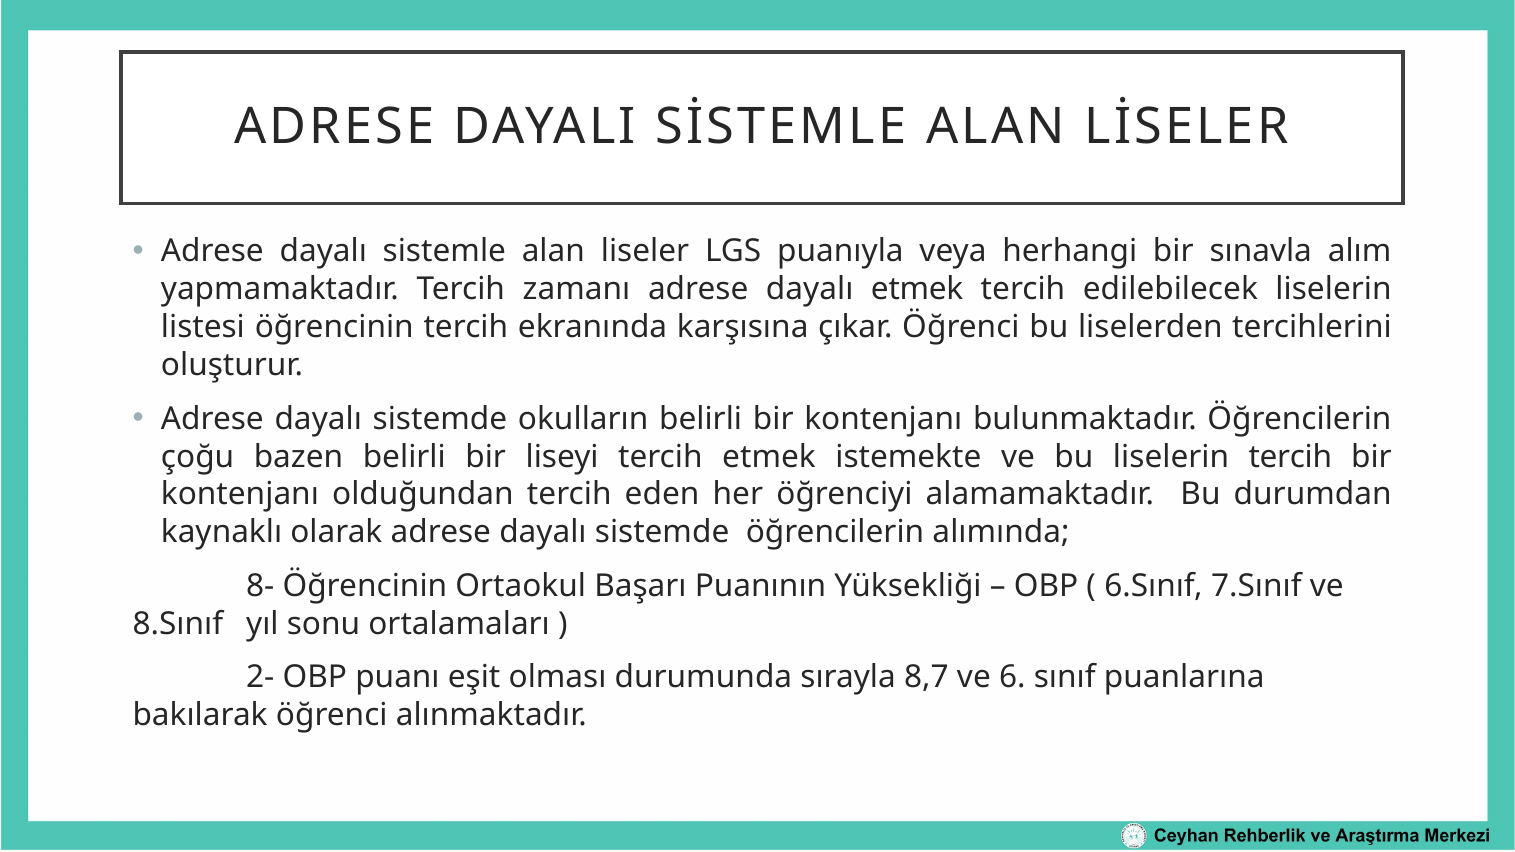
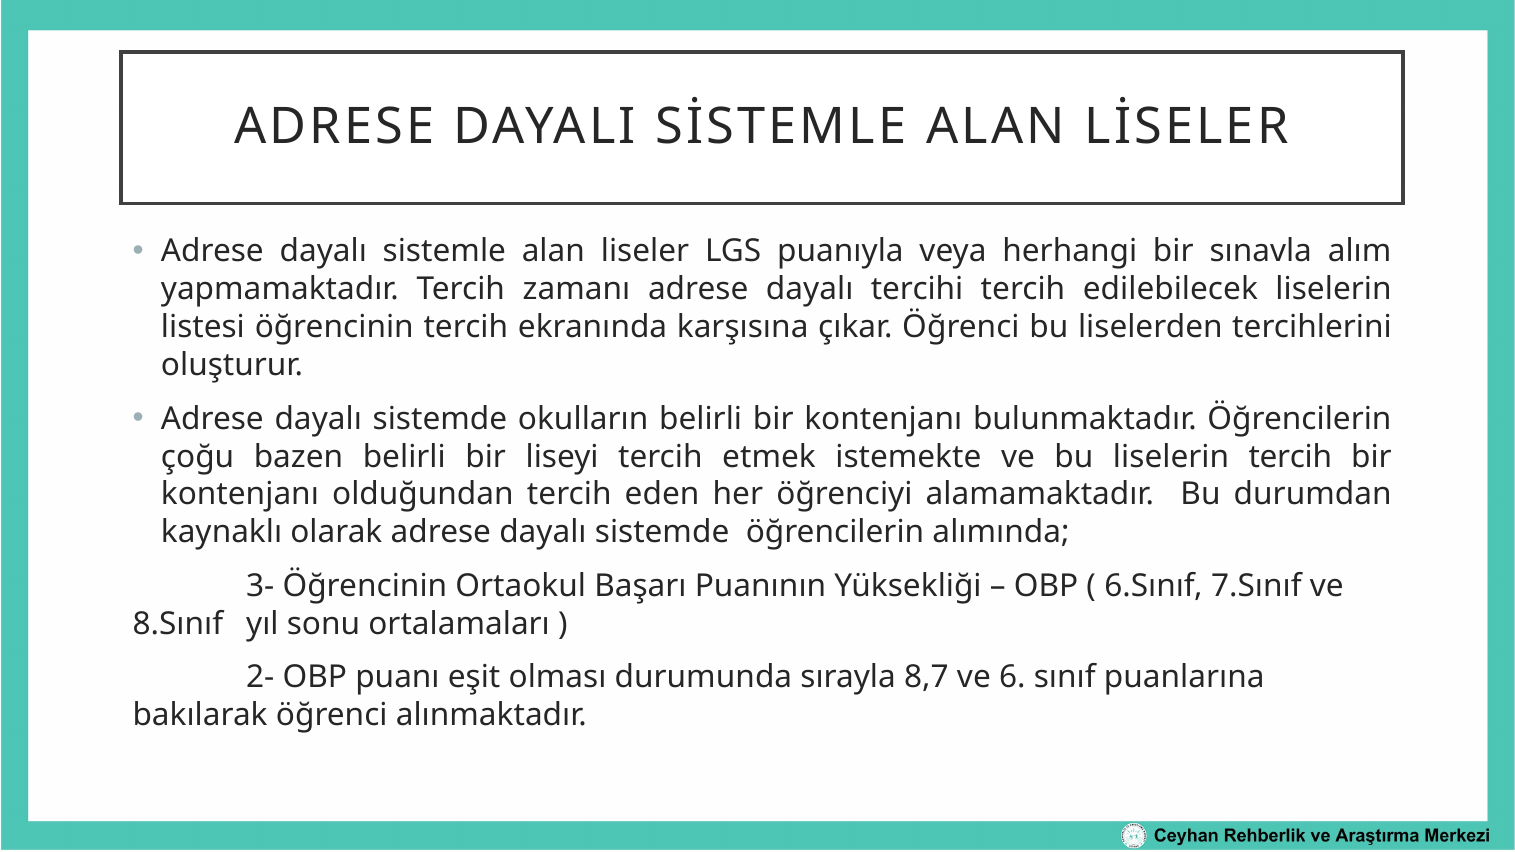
dayalı etmek: etmek -> tercihi
8-: 8- -> 3-
